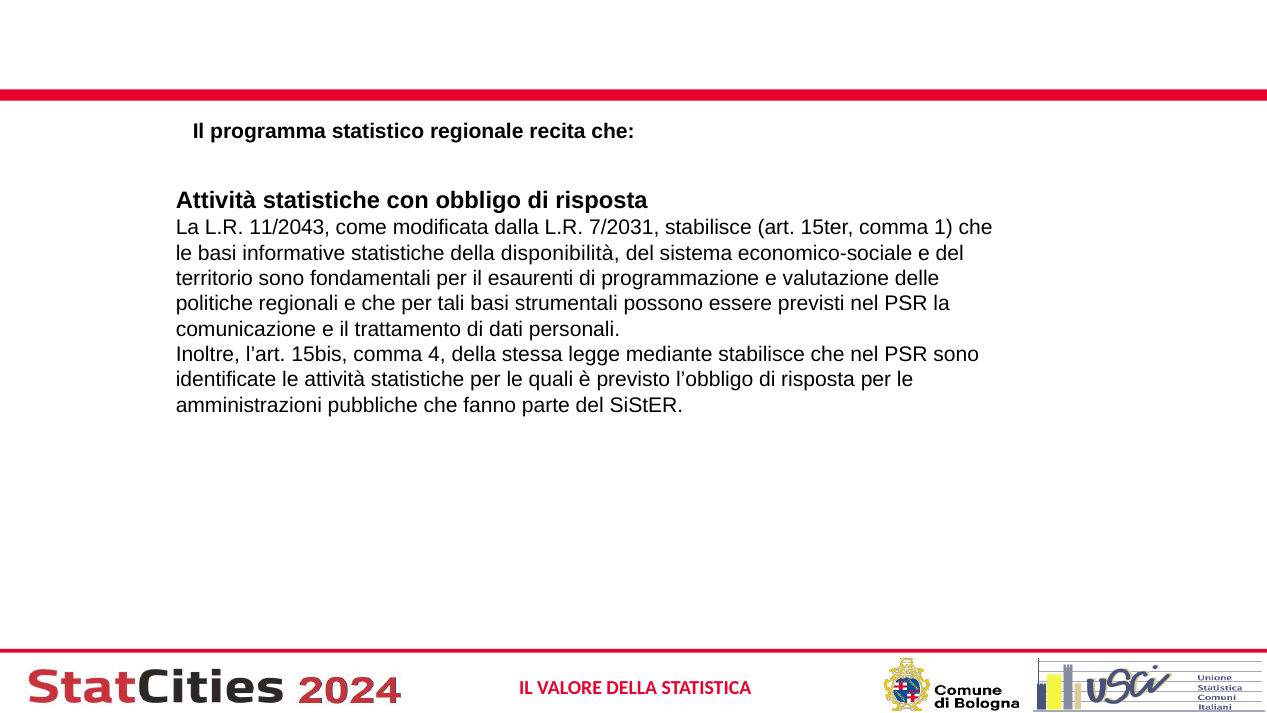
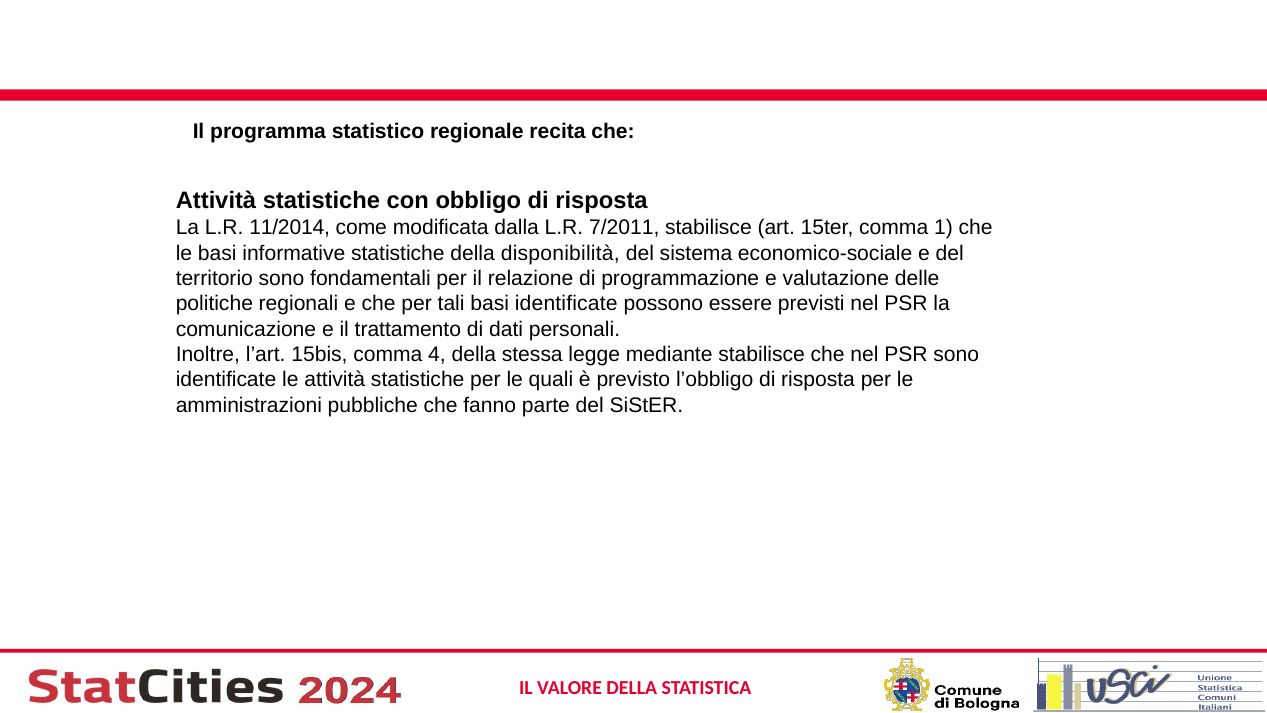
11/2043: 11/2043 -> 11/2014
7/2031: 7/2031 -> 7/2011
esaurenti: esaurenti -> relazione
basi strumentali: strumentali -> identificate
